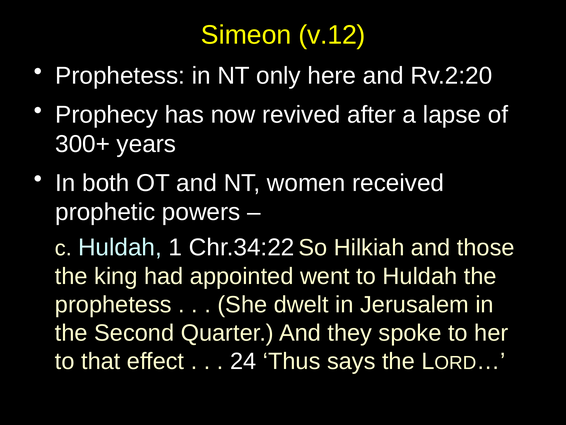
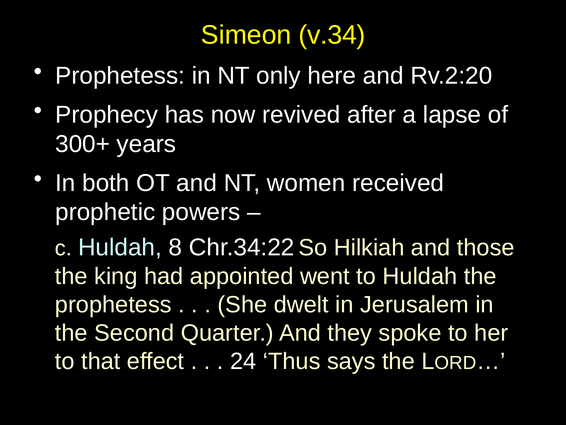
v.12: v.12 -> v.34
1: 1 -> 8
